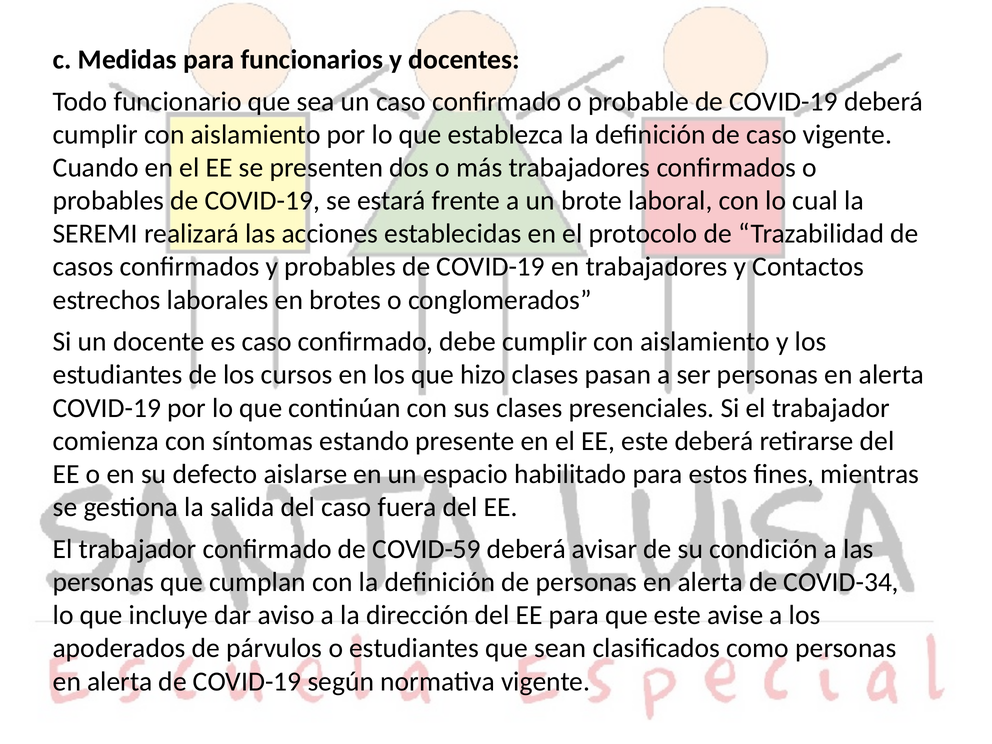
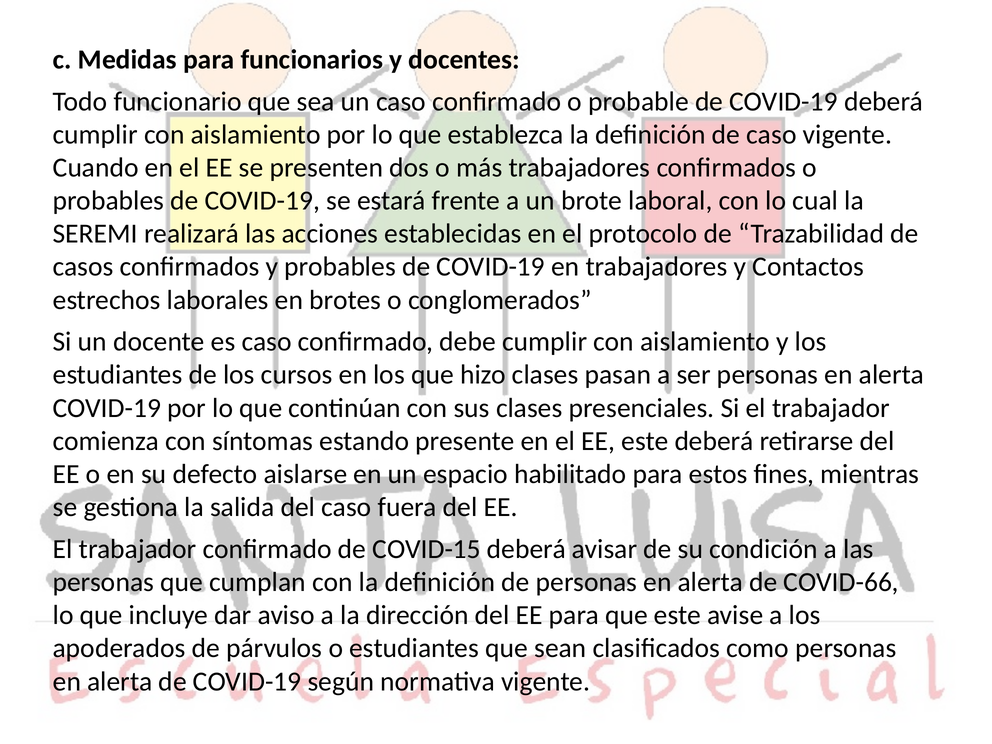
COVID-59: COVID-59 -> COVID-15
COVID-34: COVID-34 -> COVID-66
